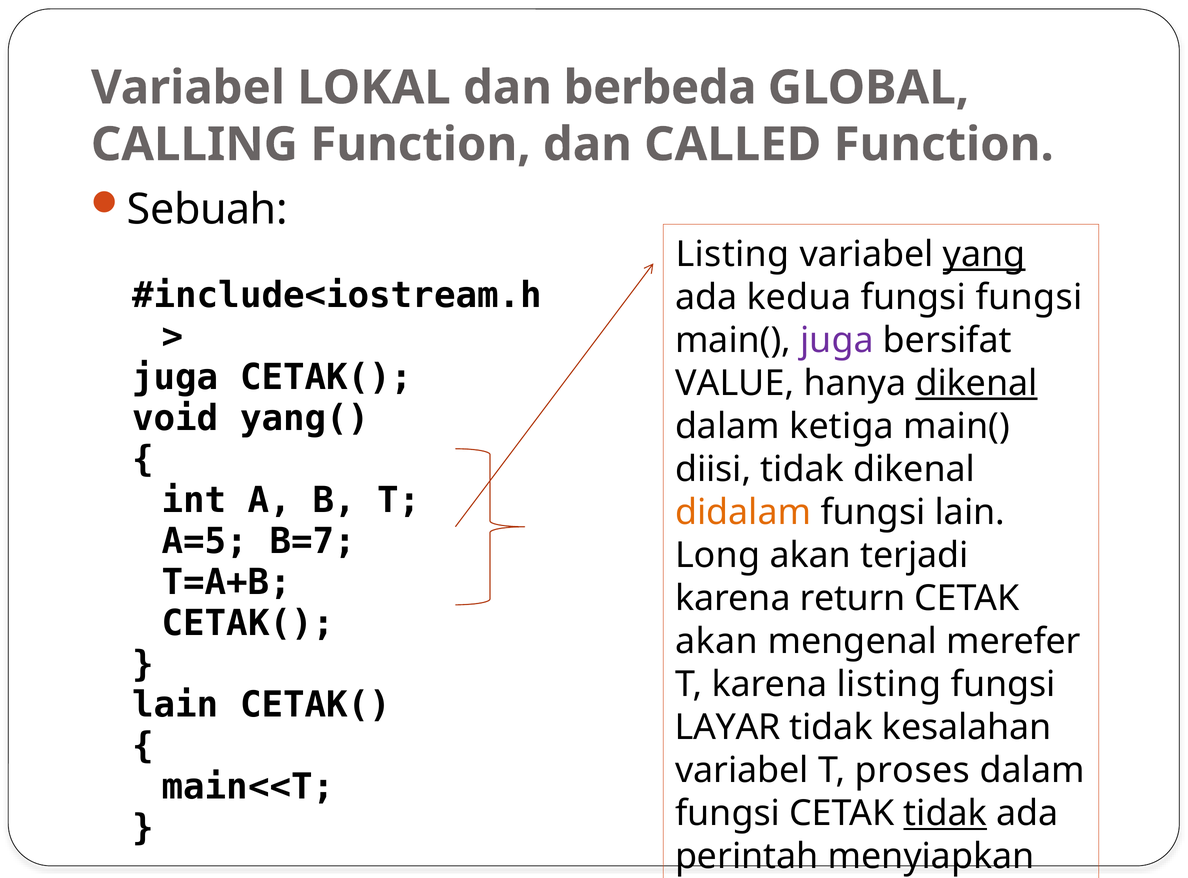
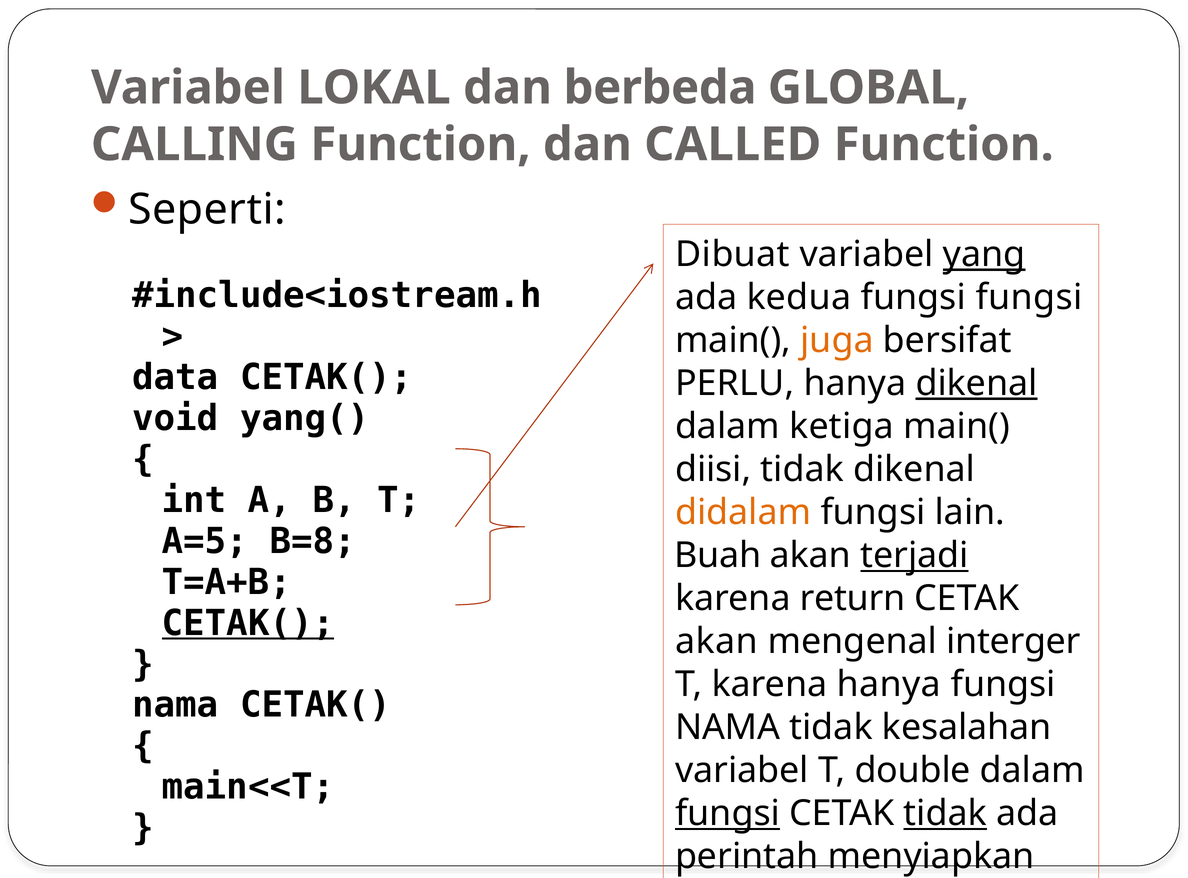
Sebuah at (207, 209): Sebuah -> Seperti
Listing at (733, 254): Listing -> Dibuat
juga at (837, 340) colour: purple -> orange
juga at (175, 377): juga -> data
VALUE: VALUE -> PERLU
B=7: B=7 -> B=8
Long: Long -> Buah
terjadi underline: none -> present
CETAK( at (248, 623) underline: none -> present
merefer: merefer -> interger
karena listing: listing -> hanya
lain at (175, 705): lain -> nama
LAYAR at (728, 728): LAYAR -> NAMA
proses: proses -> double
fungsi at (728, 814) underline: none -> present
